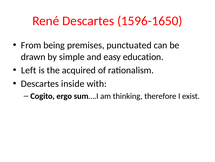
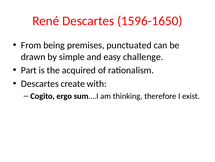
education: education -> challenge
Left: Left -> Part
inside: inside -> create
